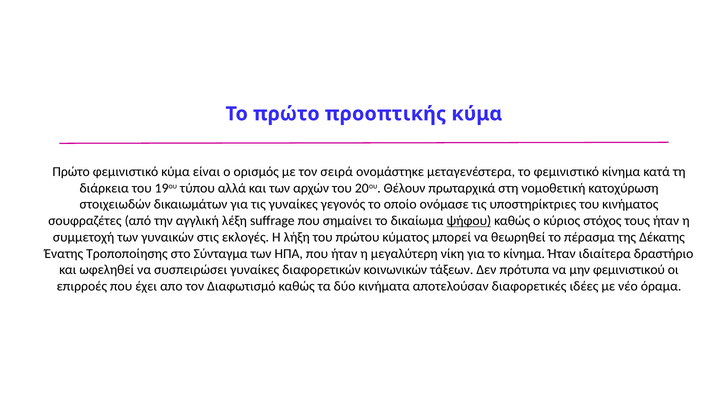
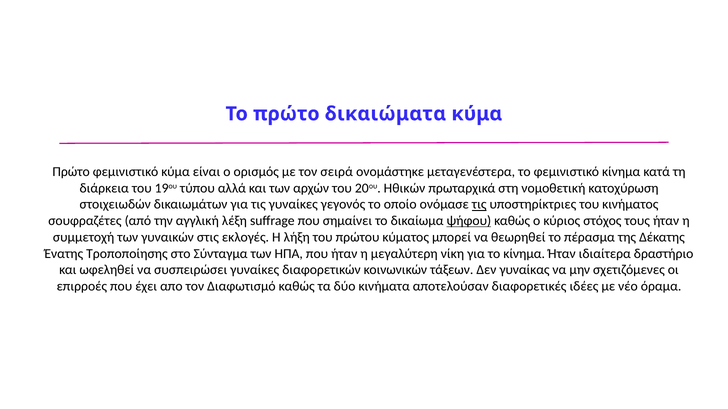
προοπτικής: προοπτικής -> δικαιώματα
Θέλουν: Θέλουν -> Ηθικών
τις at (479, 205) underline: none -> present
πρότυπα: πρότυπα -> γυναίκας
φεμινιστικού: φεμινιστικού -> σχετιζόμενες
